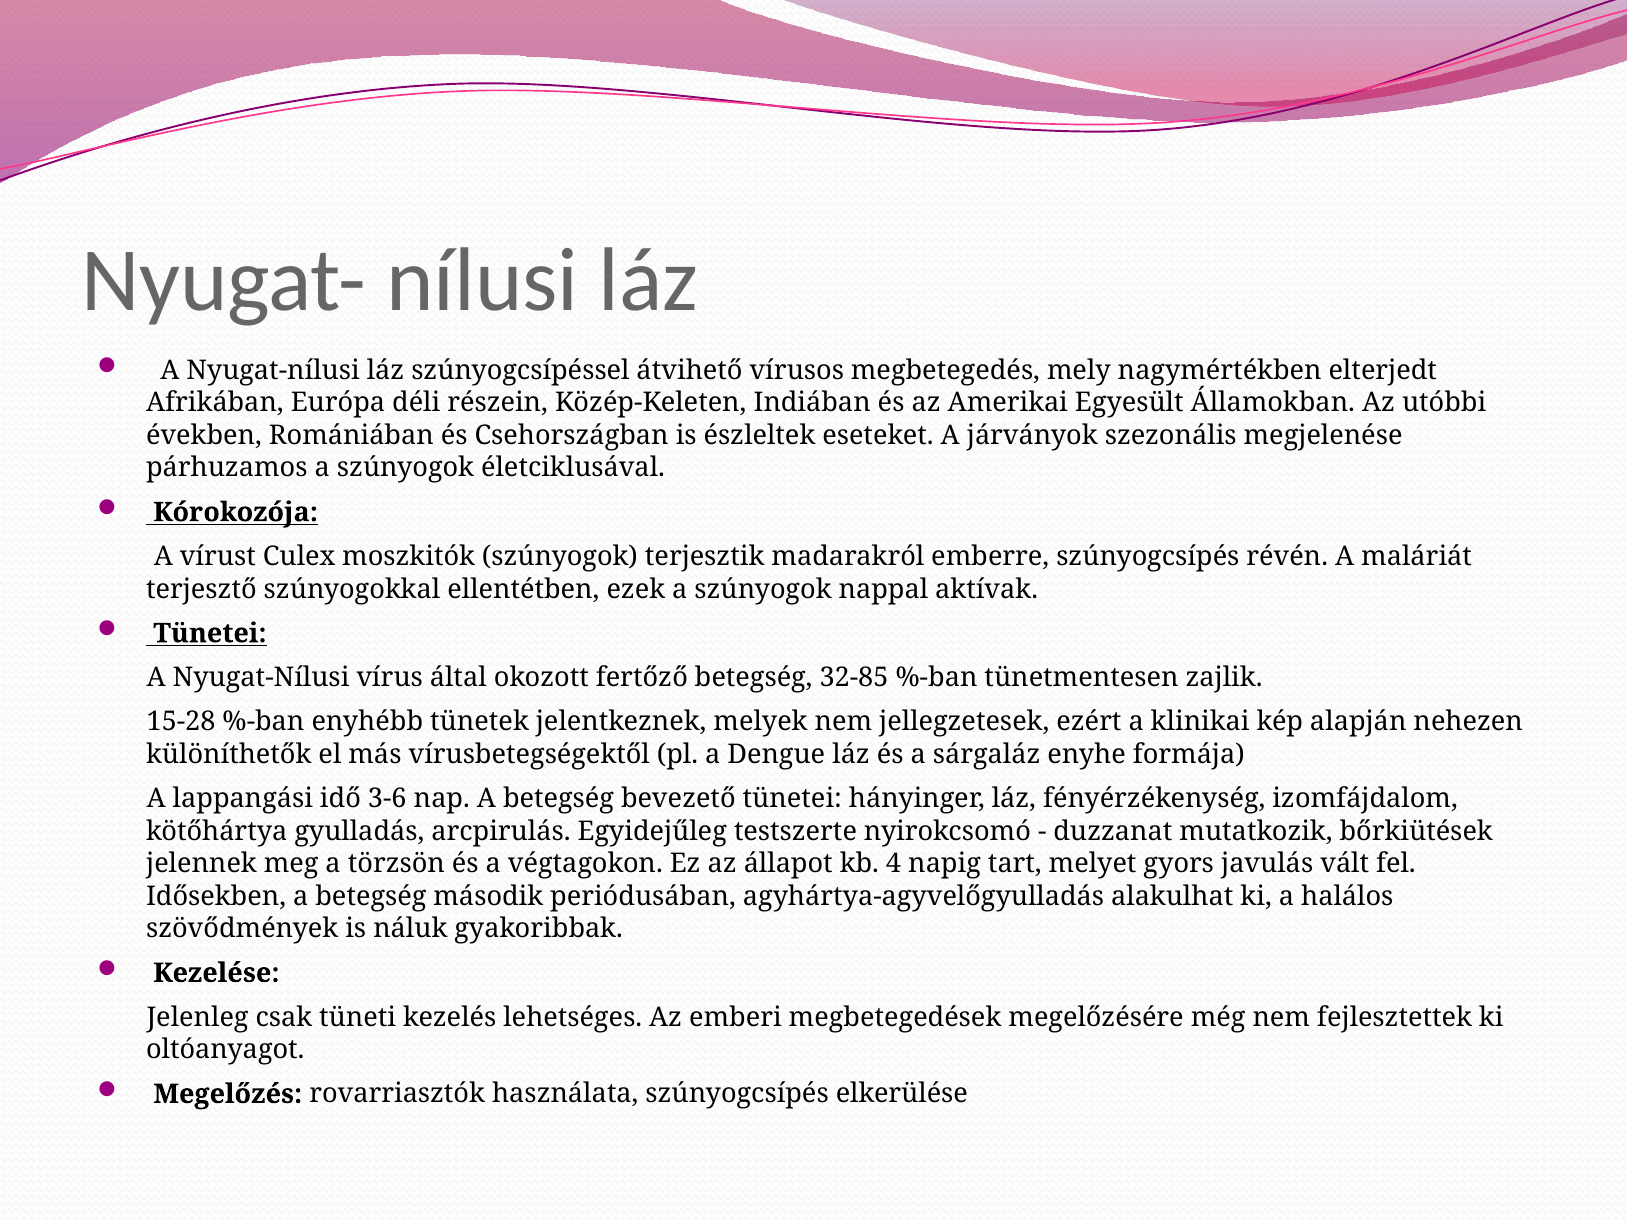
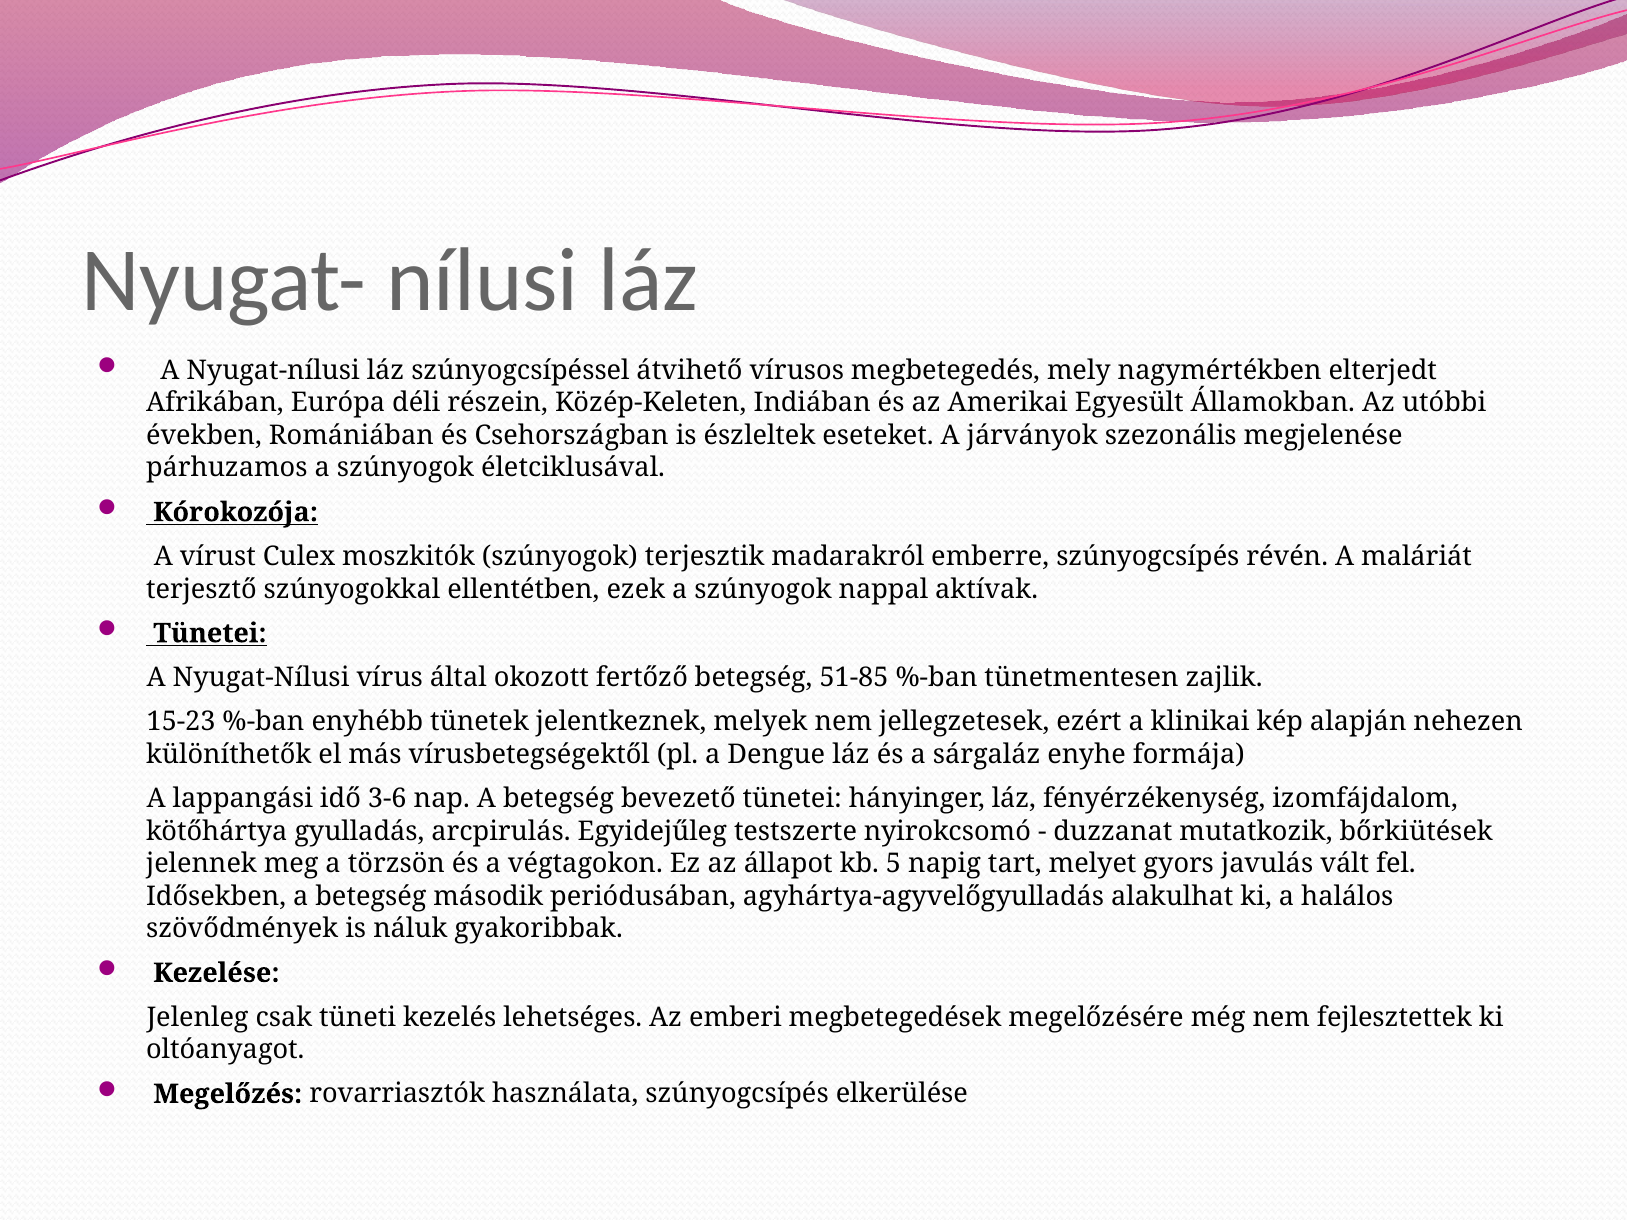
32-85: 32-85 -> 51-85
15-28: 15-28 -> 15-23
4: 4 -> 5
